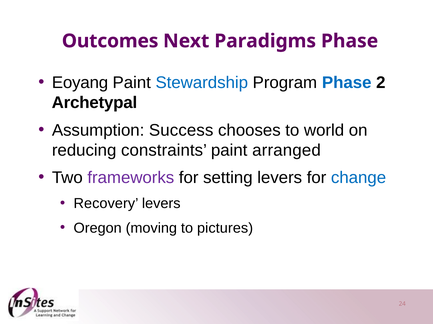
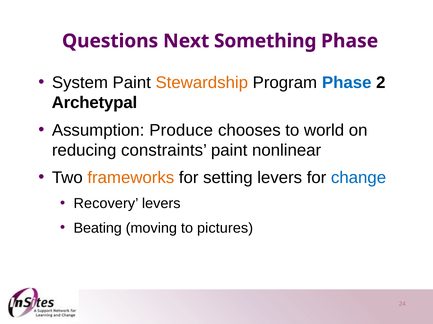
Outcomes: Outcomes -> Questions
Paradigms: Paradigms -> Something
Eoyang: Eoyang -> System
Stewardship colour: blue -> orange
Success: Success -> Produce
arranged: arranged -> nonlinear
frameworks colour: purple -> orange
Oregon: Oregon -> Beating
